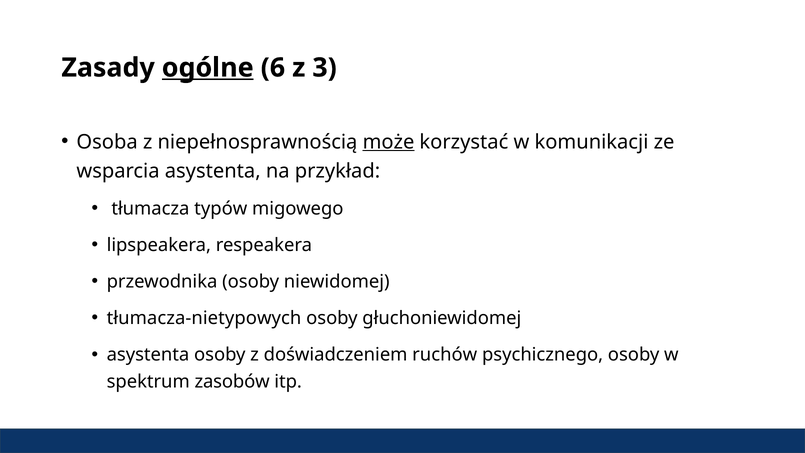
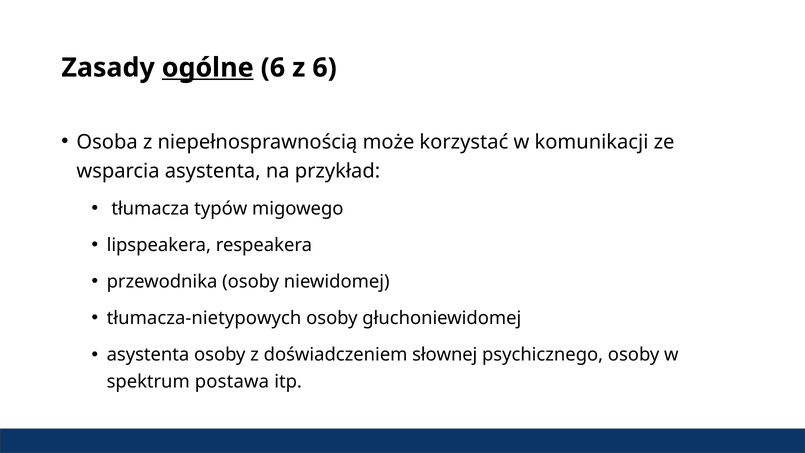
z 3: 3 -> 6
może underline: present -> none
ruchów: ruchów -> słownej
zasobów: zasobów -> postawa
